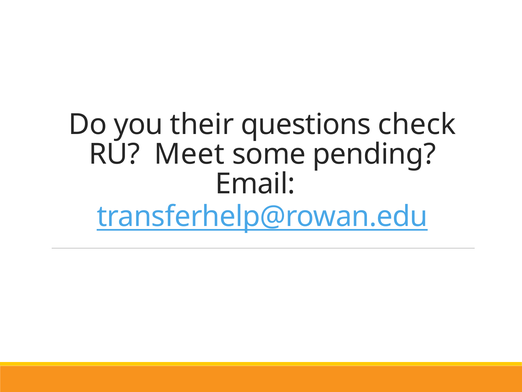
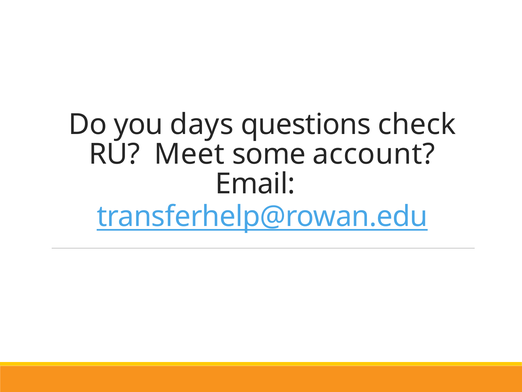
their: their -> days
pending: pending -> account
